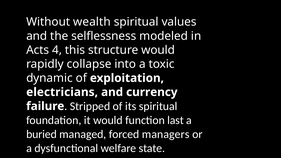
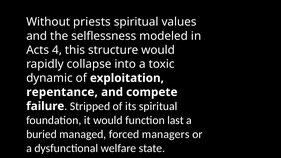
wealth: wealth -> priests
electricians: electricians -> repentance
currency: currency -> compete
